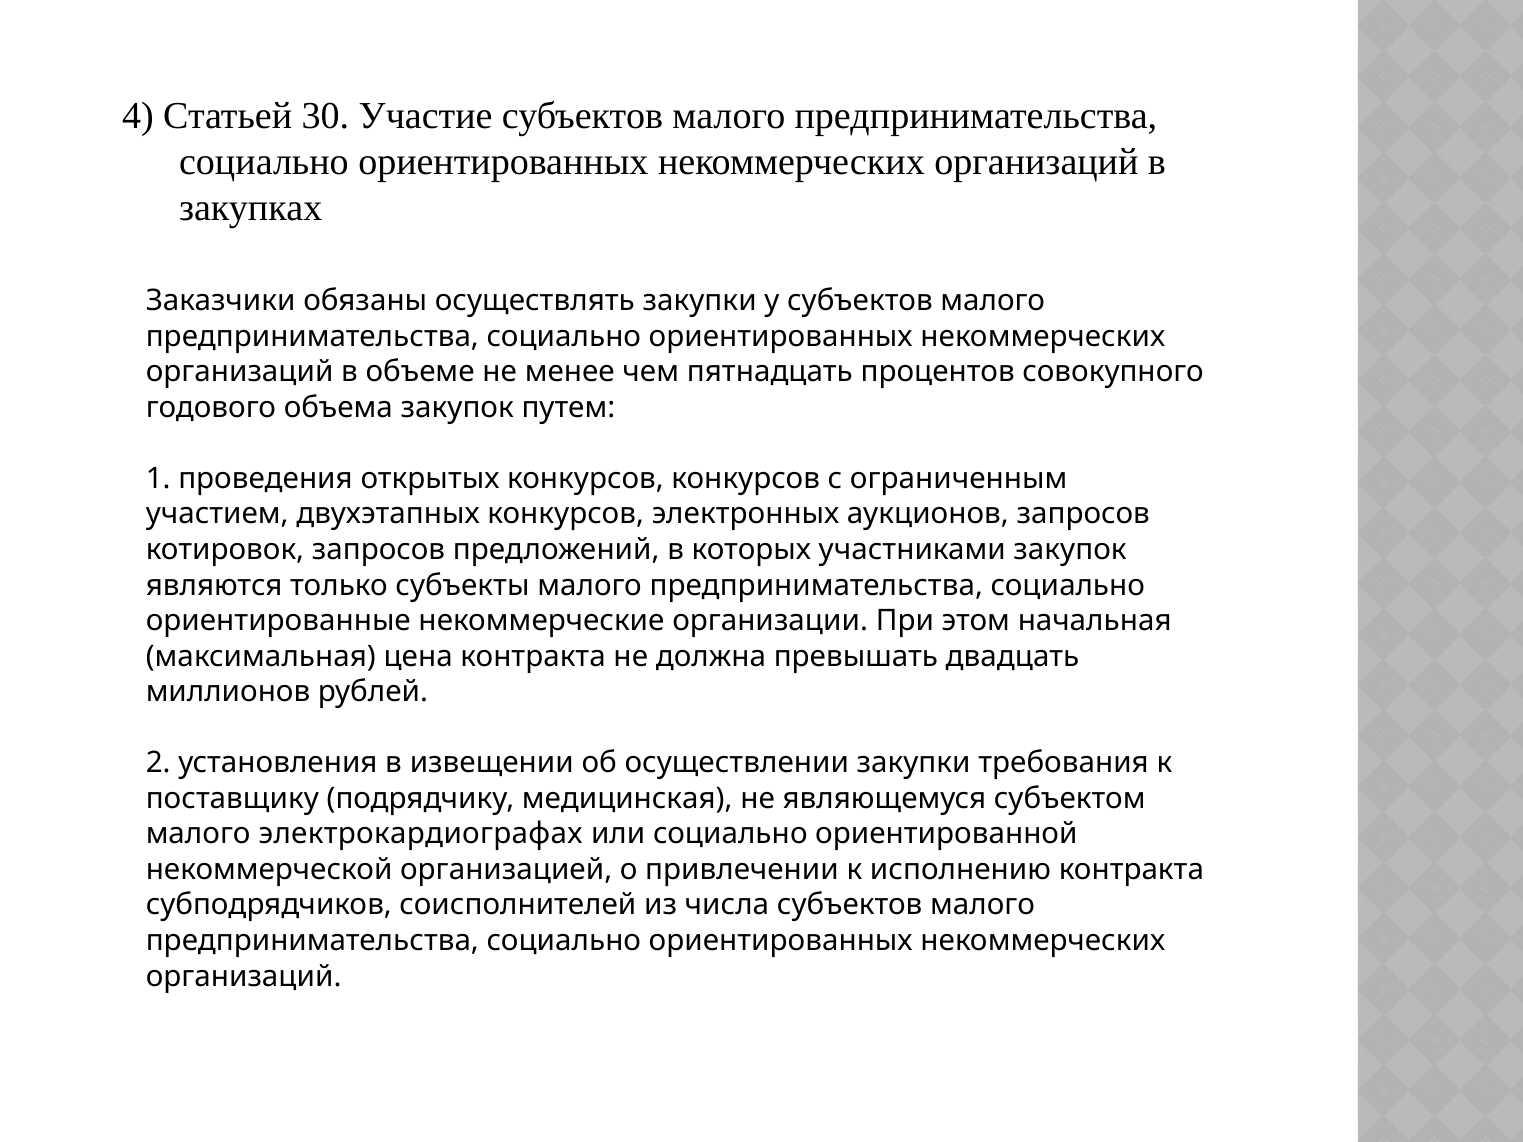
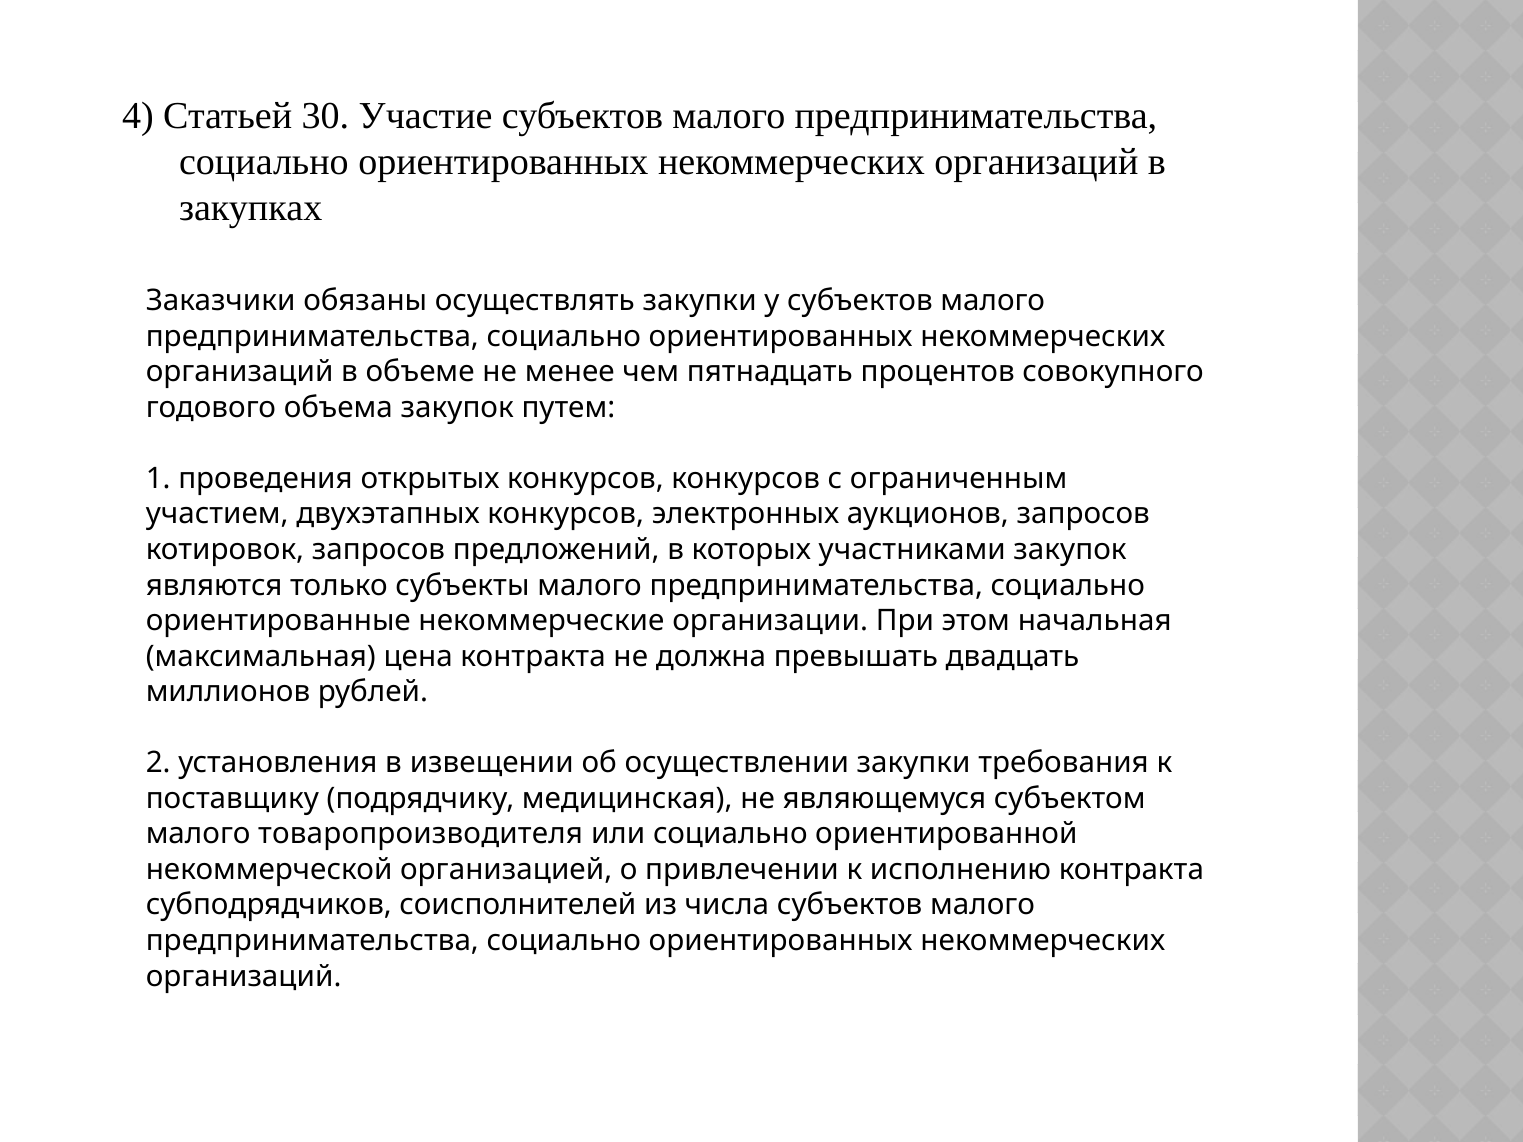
электрокардиографах: электрокардиографах -> товаропроизводителя
